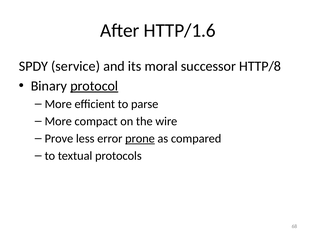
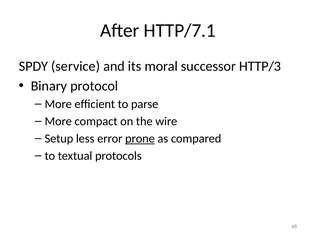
HTTP/1.6: HTTP/1.6 -> HTTP/7.1
HTTP/8: HTTP/8 -> HTTP/3
protocol underline: present -> none
Prove: Prove -> Setup
